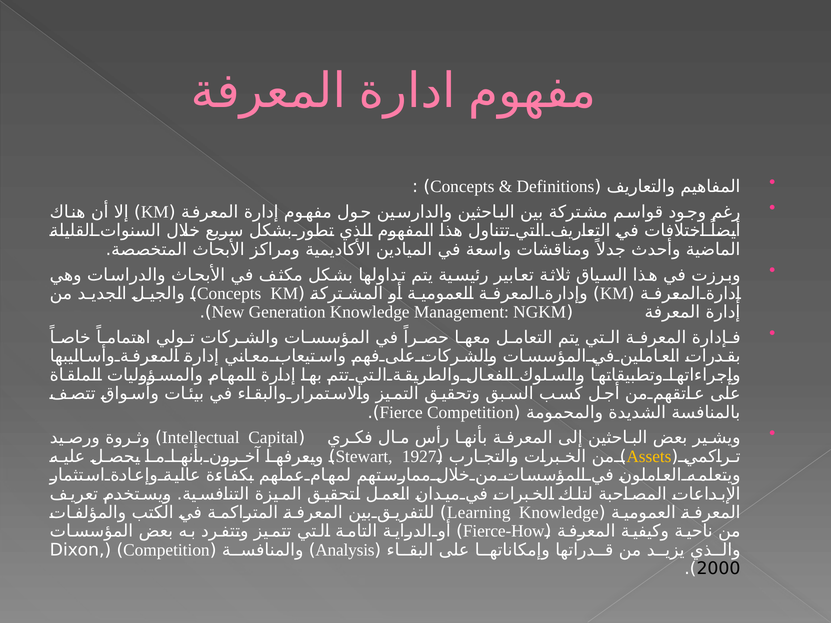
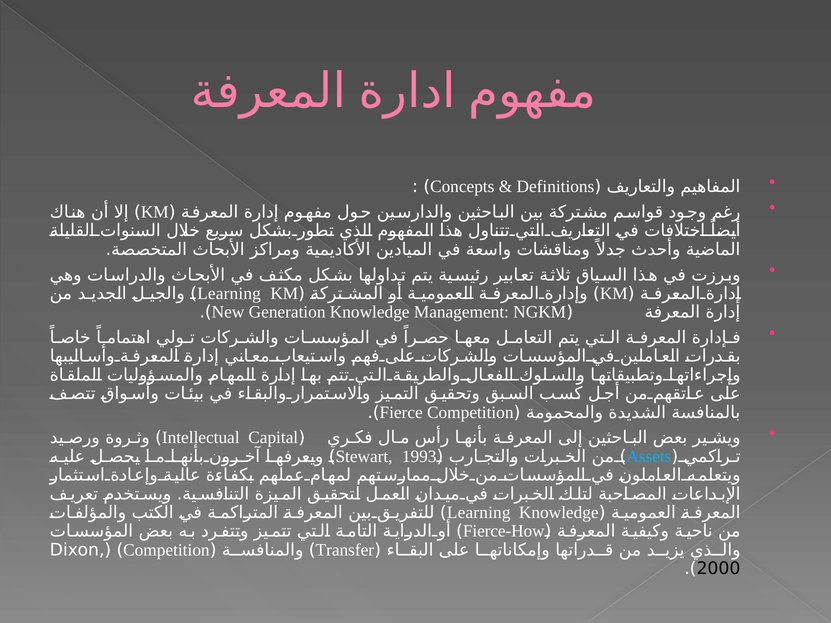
Concepts at (229, 294): Concepts -> Learning
1927: 1927 -> 1993
Assets colour: yellow -> light blue
Analysis: Analysis -> Transfer
